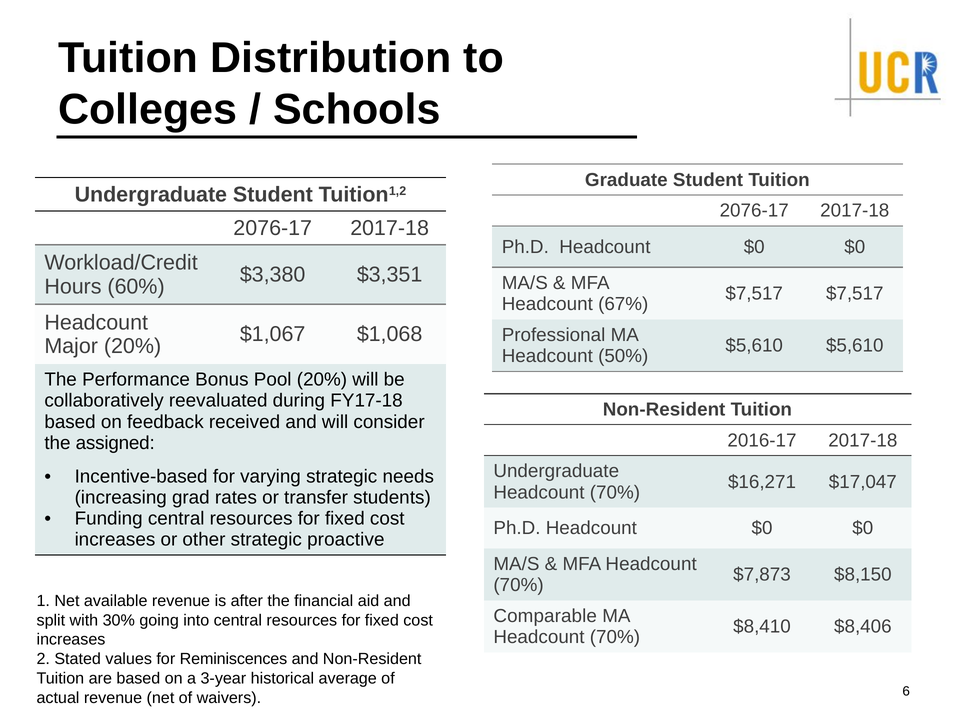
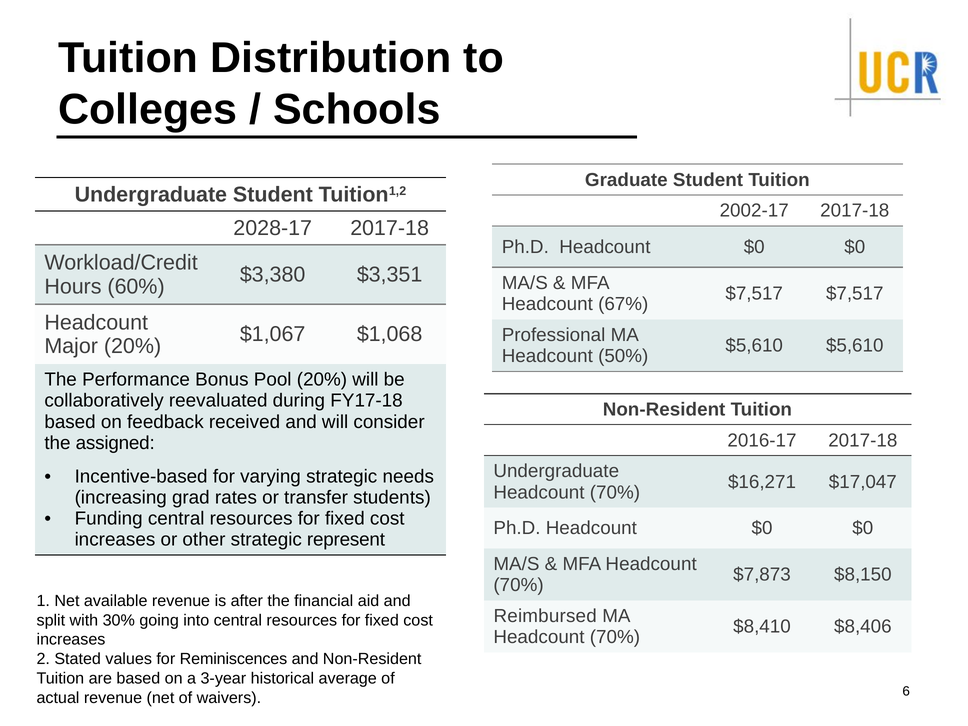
2076-17 at (754, 211): 2076-17 -> 2002-17
2076-17 at (273, 228): 2076-17 -> 2028-17
proactive: proactive -> represent
Comparable: Comparable -> Reimbursed
